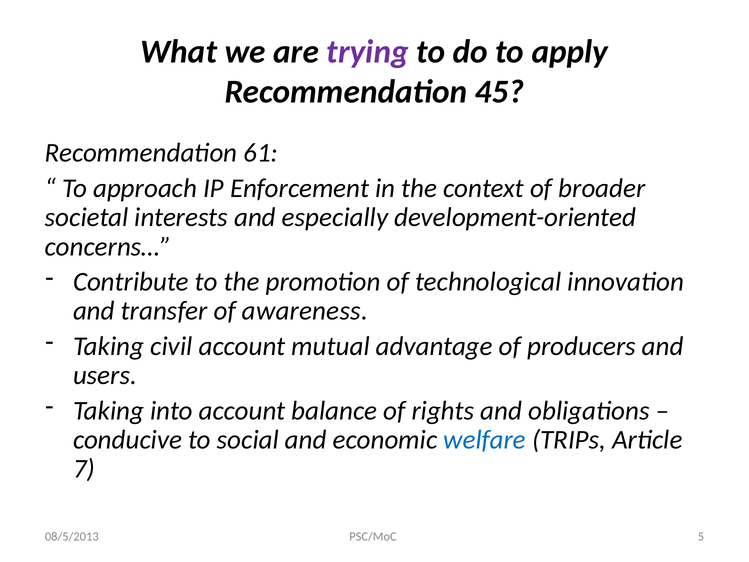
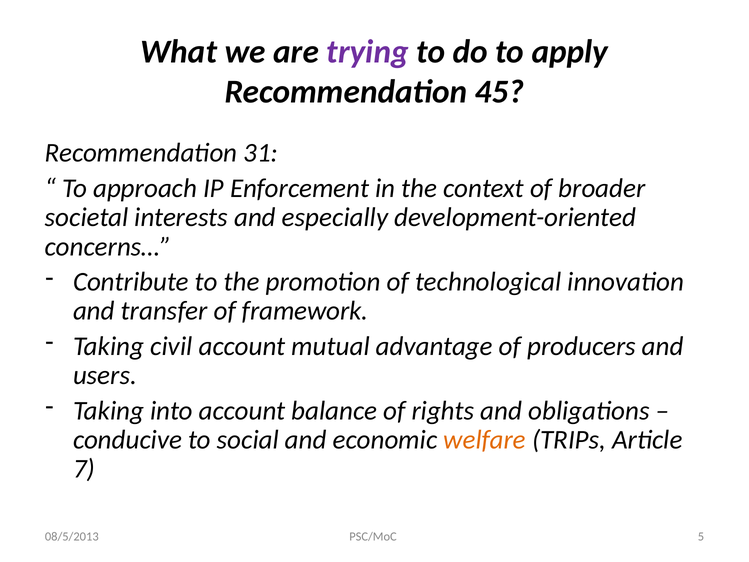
61: 61 -> 31
awareness: awareness -> framework
welfare colour: blue -> orange
